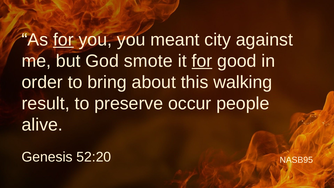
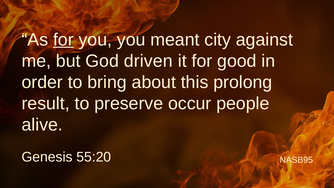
smote: smote -> driven
for at (202, 61) underline: present -> none
walking: walking -> prolong
52:20: 52:20 -> 55:20
